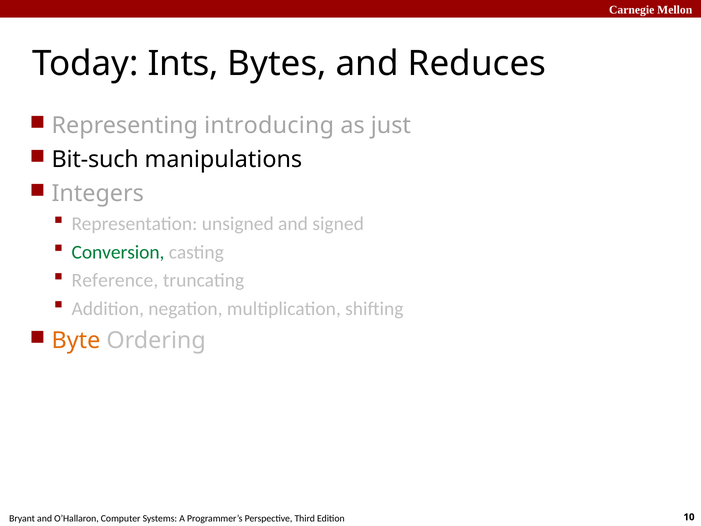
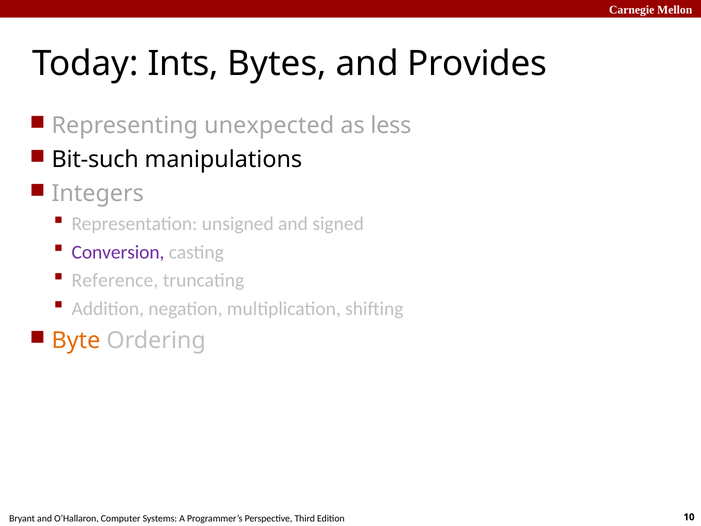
Reduces: Reduces -> Provides
introducing: introducing -> unexpected
just: just -> less
Conversion colour: green -> purple
